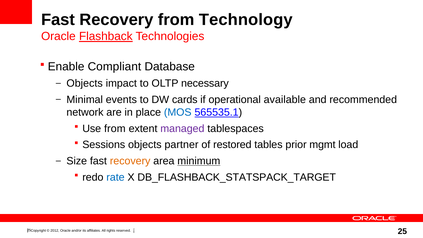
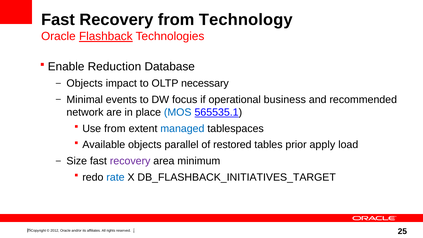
Compliant: Compliant -> Reduction
cards: cards -> focus
available: available -> business
managed colour: purple -> blue
Sessions: Sessions -> Available
partner: partner -> parallel
mgmt: mgmt -> apply
recovery at (130, 161) colour: orange -> purple
minimum underline: present -> none
DB_FLASHBACK_STATSPACK_TARGET: DB_FLASHBACK_STATSPACK_TARGET -> DB_FLASHBACK_INITIATIVES_TARGET
